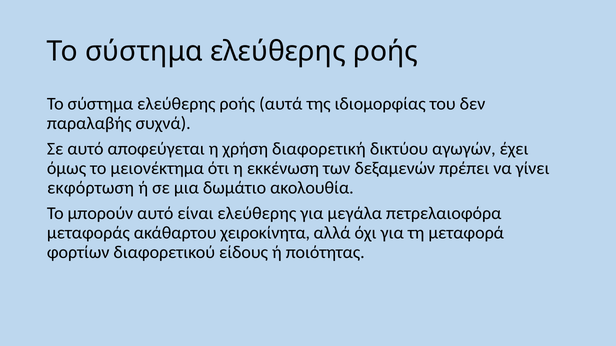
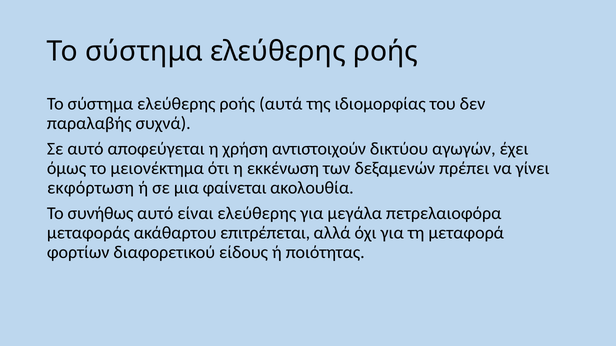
διαφορετική: διαφορετική -> αντιστοιχούν
δωμάτιο: δωμάτιο -> φαίνεται
μπορούν: μπορούν -> συνήθως
χειροκίνητα: χειροκίνητα -> επιτρέπεται
